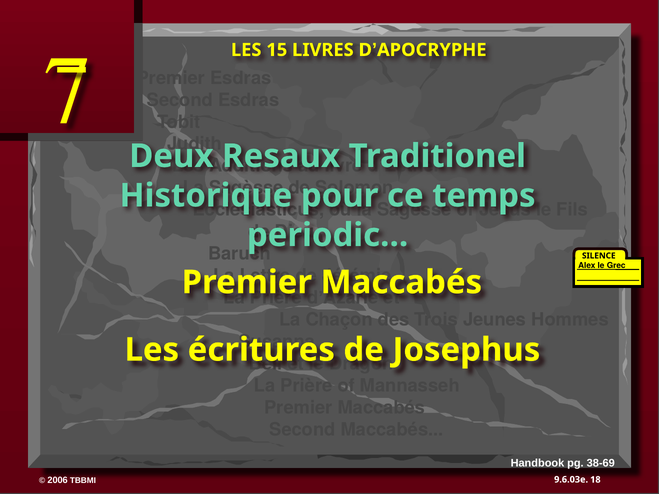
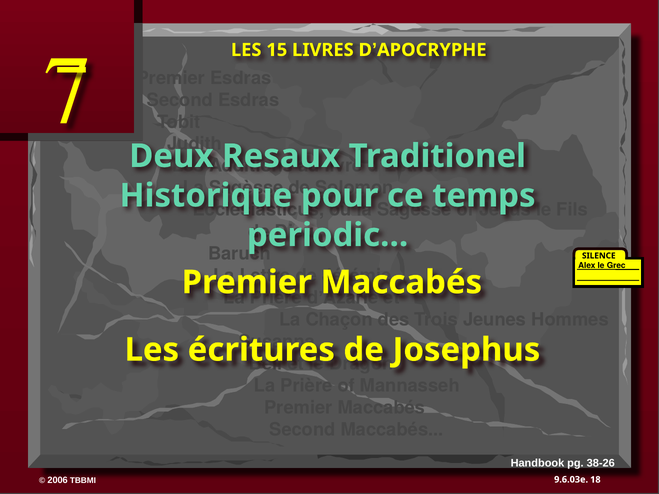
38-69: 38-69 -> 38-26
